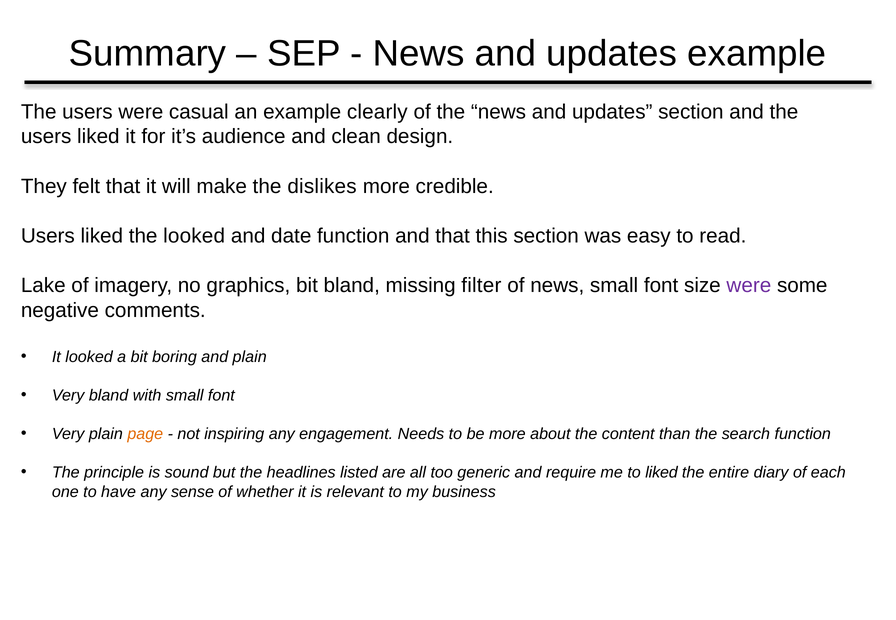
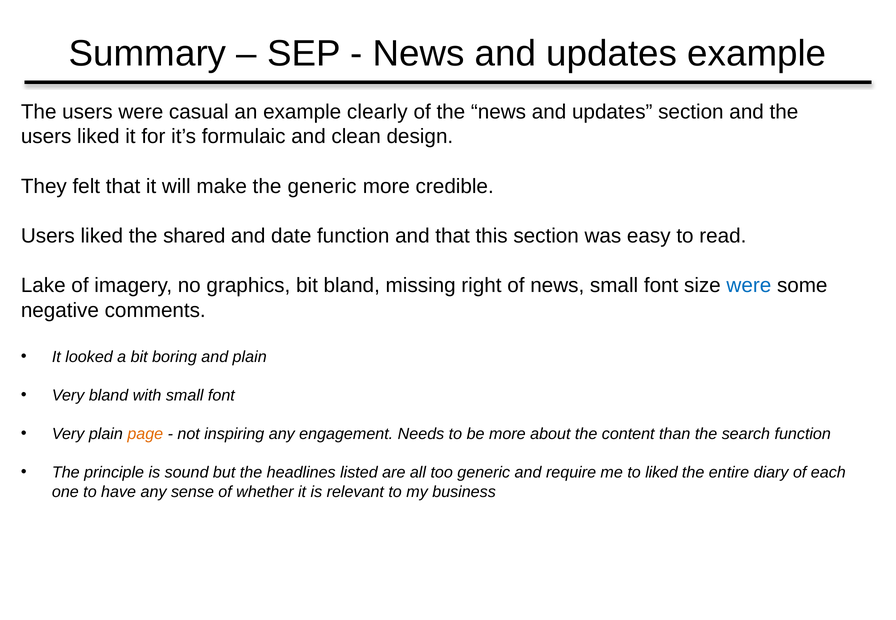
audience: audience -> formulaic
the dislikes: dislikes -> generic
the looked: looked -> shared
filter: filter -> right
were at (749, 286) colour: purple -> blue
